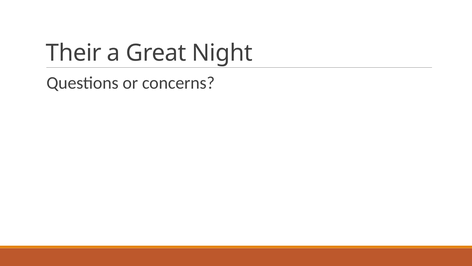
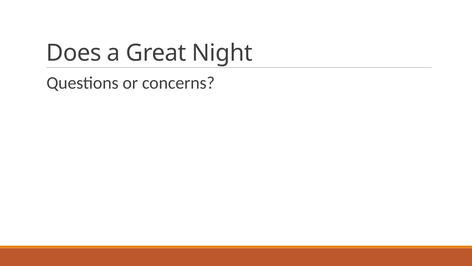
Their: Their -> Does
